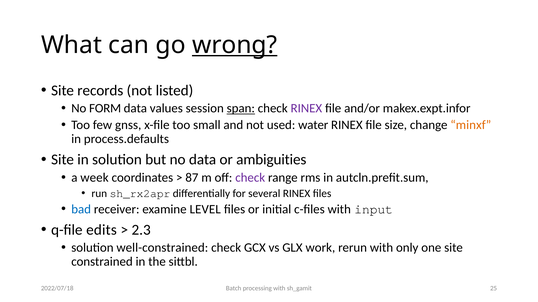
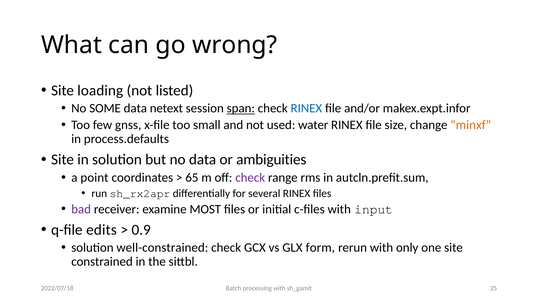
wrong underline: present -> none
records: records -> loading
FORM: FORM -> SOME
values: values -> netext
RINEX at (306, 109) colour: purple -> blue
week: week -> point
87: 87 -> 65
bad colour: blue -> purple
LEVEL: LEVEL -> MOST
2.3: 2.3 -> 0.9
work: work -> form
